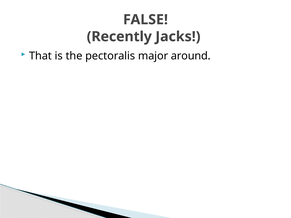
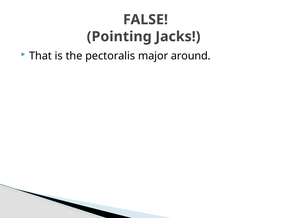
Recently: Recently -> Pointing
